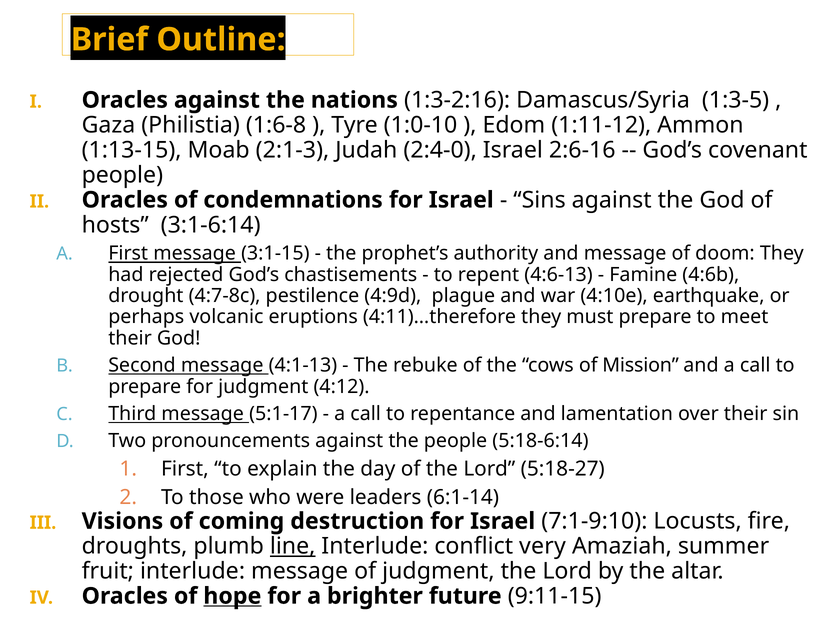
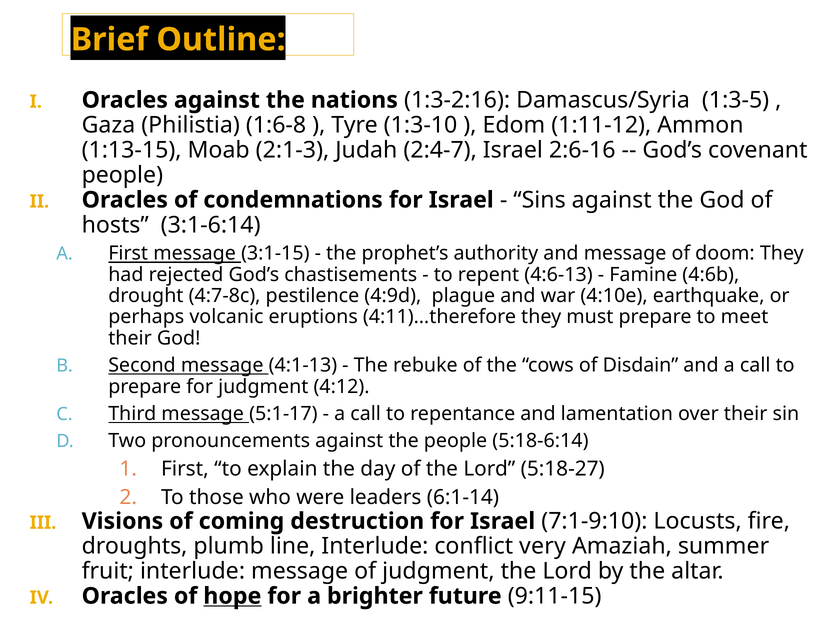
1:0-10: 1:0-10 -> 1:3-10
2:4-0: 2:4-0 -> 2:4-7
Mission: Mission -> Disdain
line underline: present -> none
